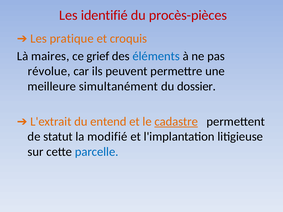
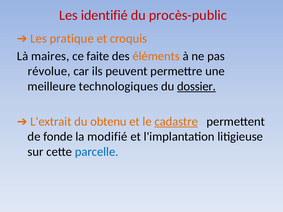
procès-pièces: procès-pièces -> procès-public
grief: grief -> faite
éléments colour: blue -> orange
simultanément: simultanément -> technologiques
dossier underline: none -> present
entend: entend -> obtenu
statut: statut -> fonde
